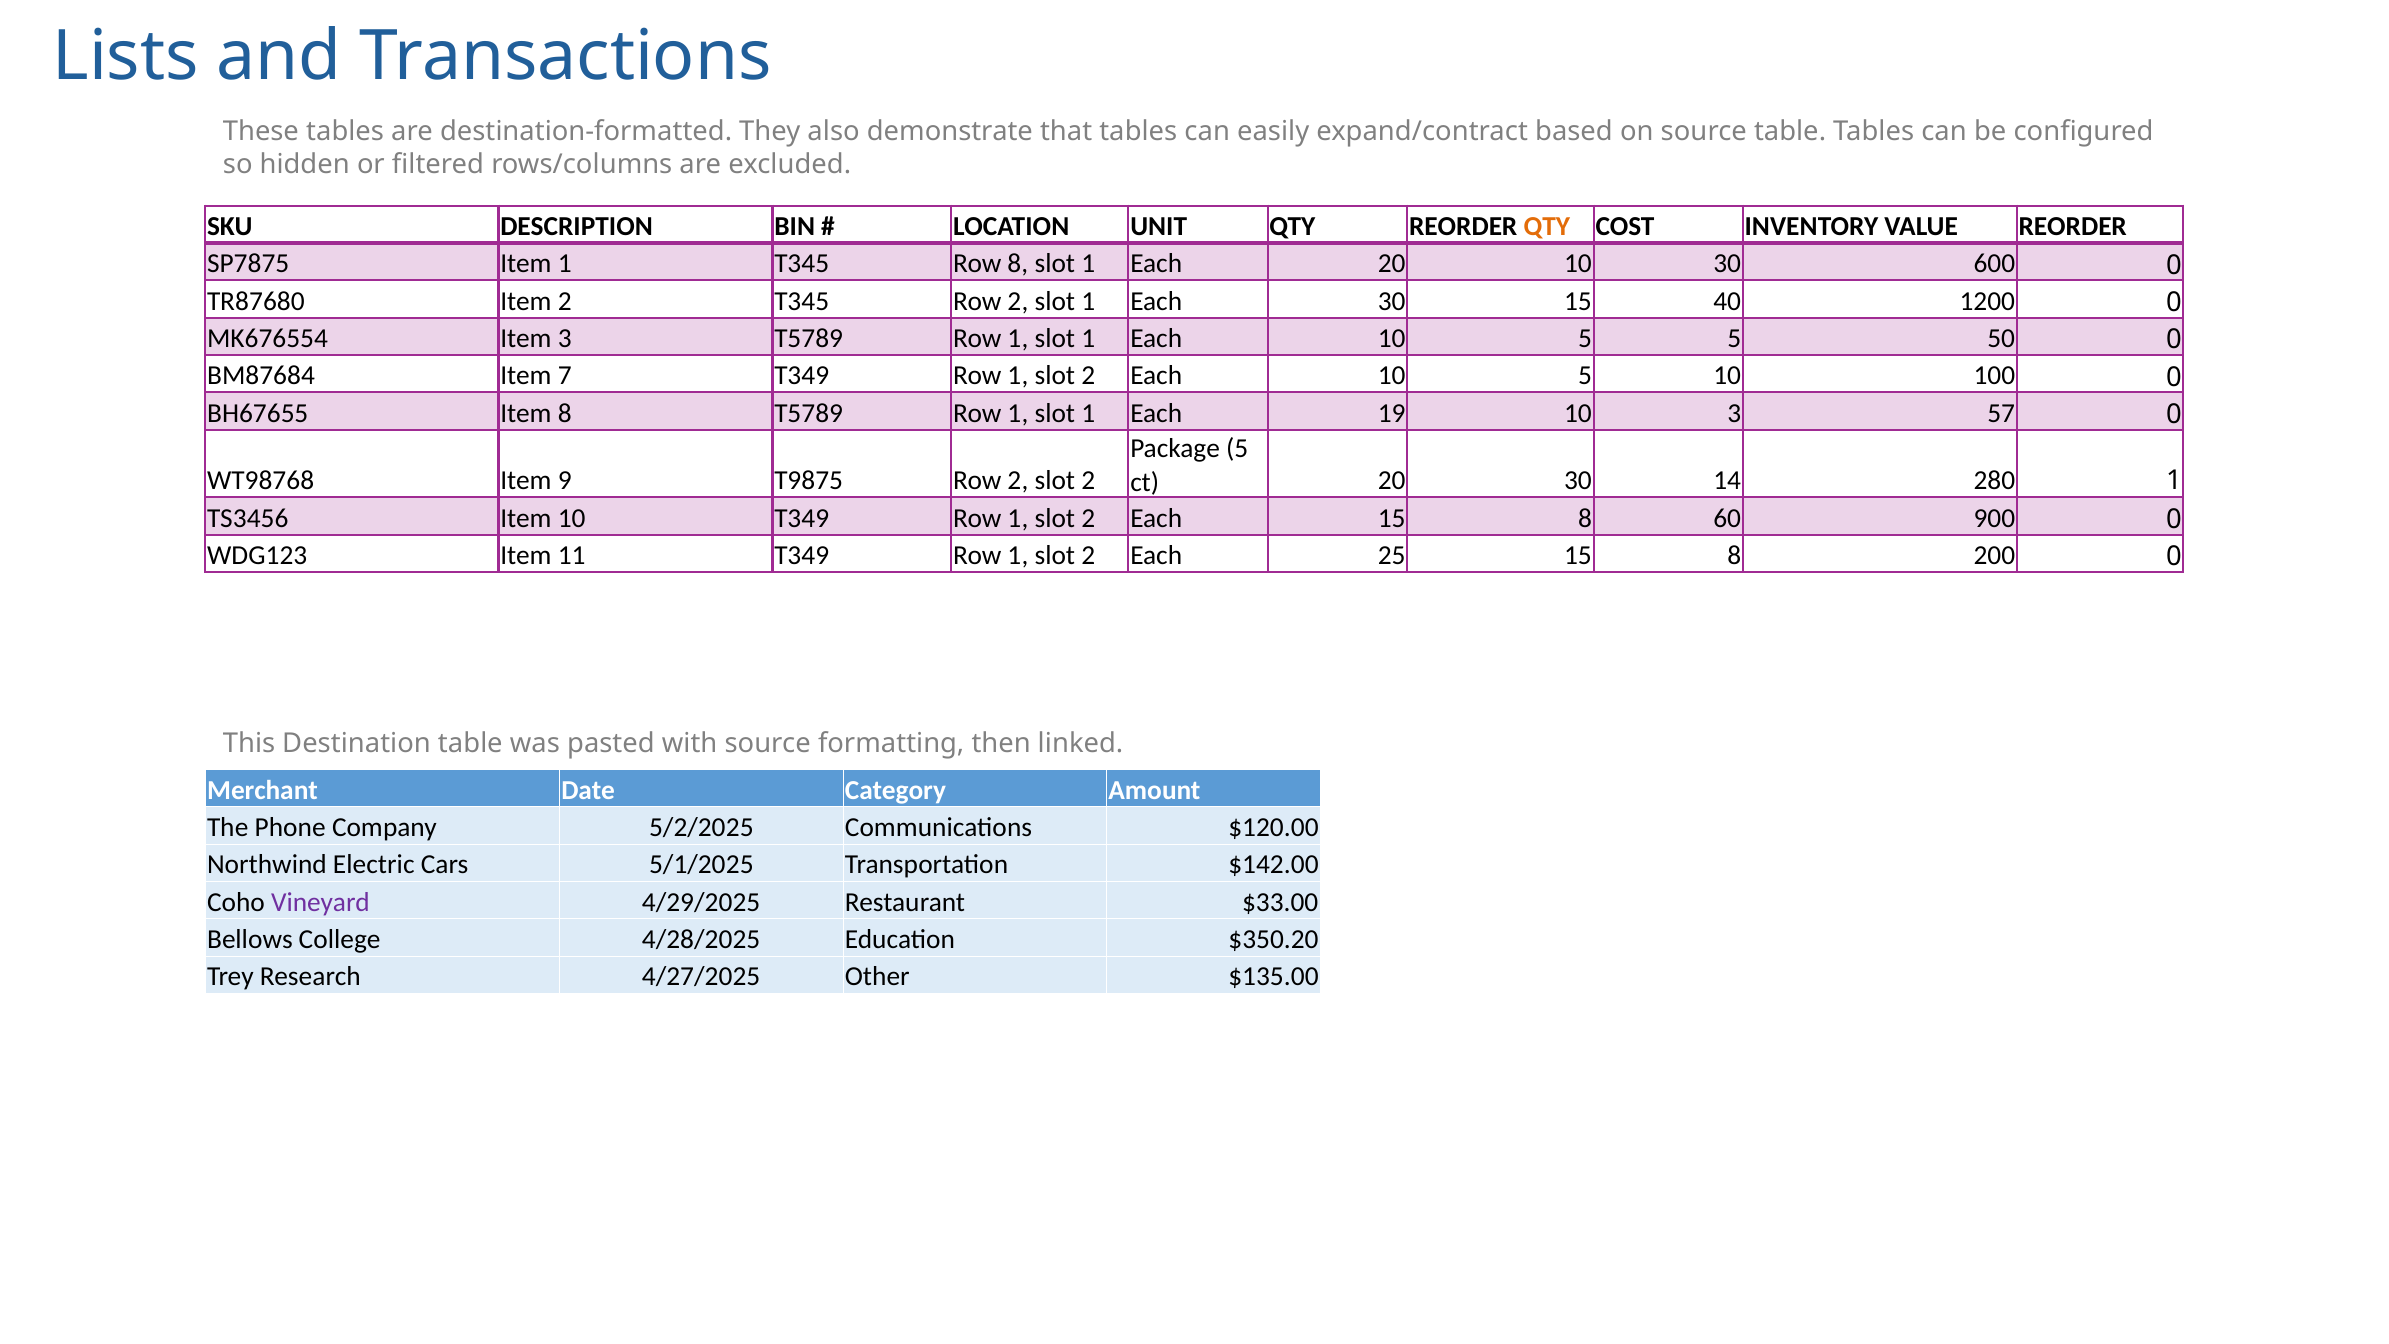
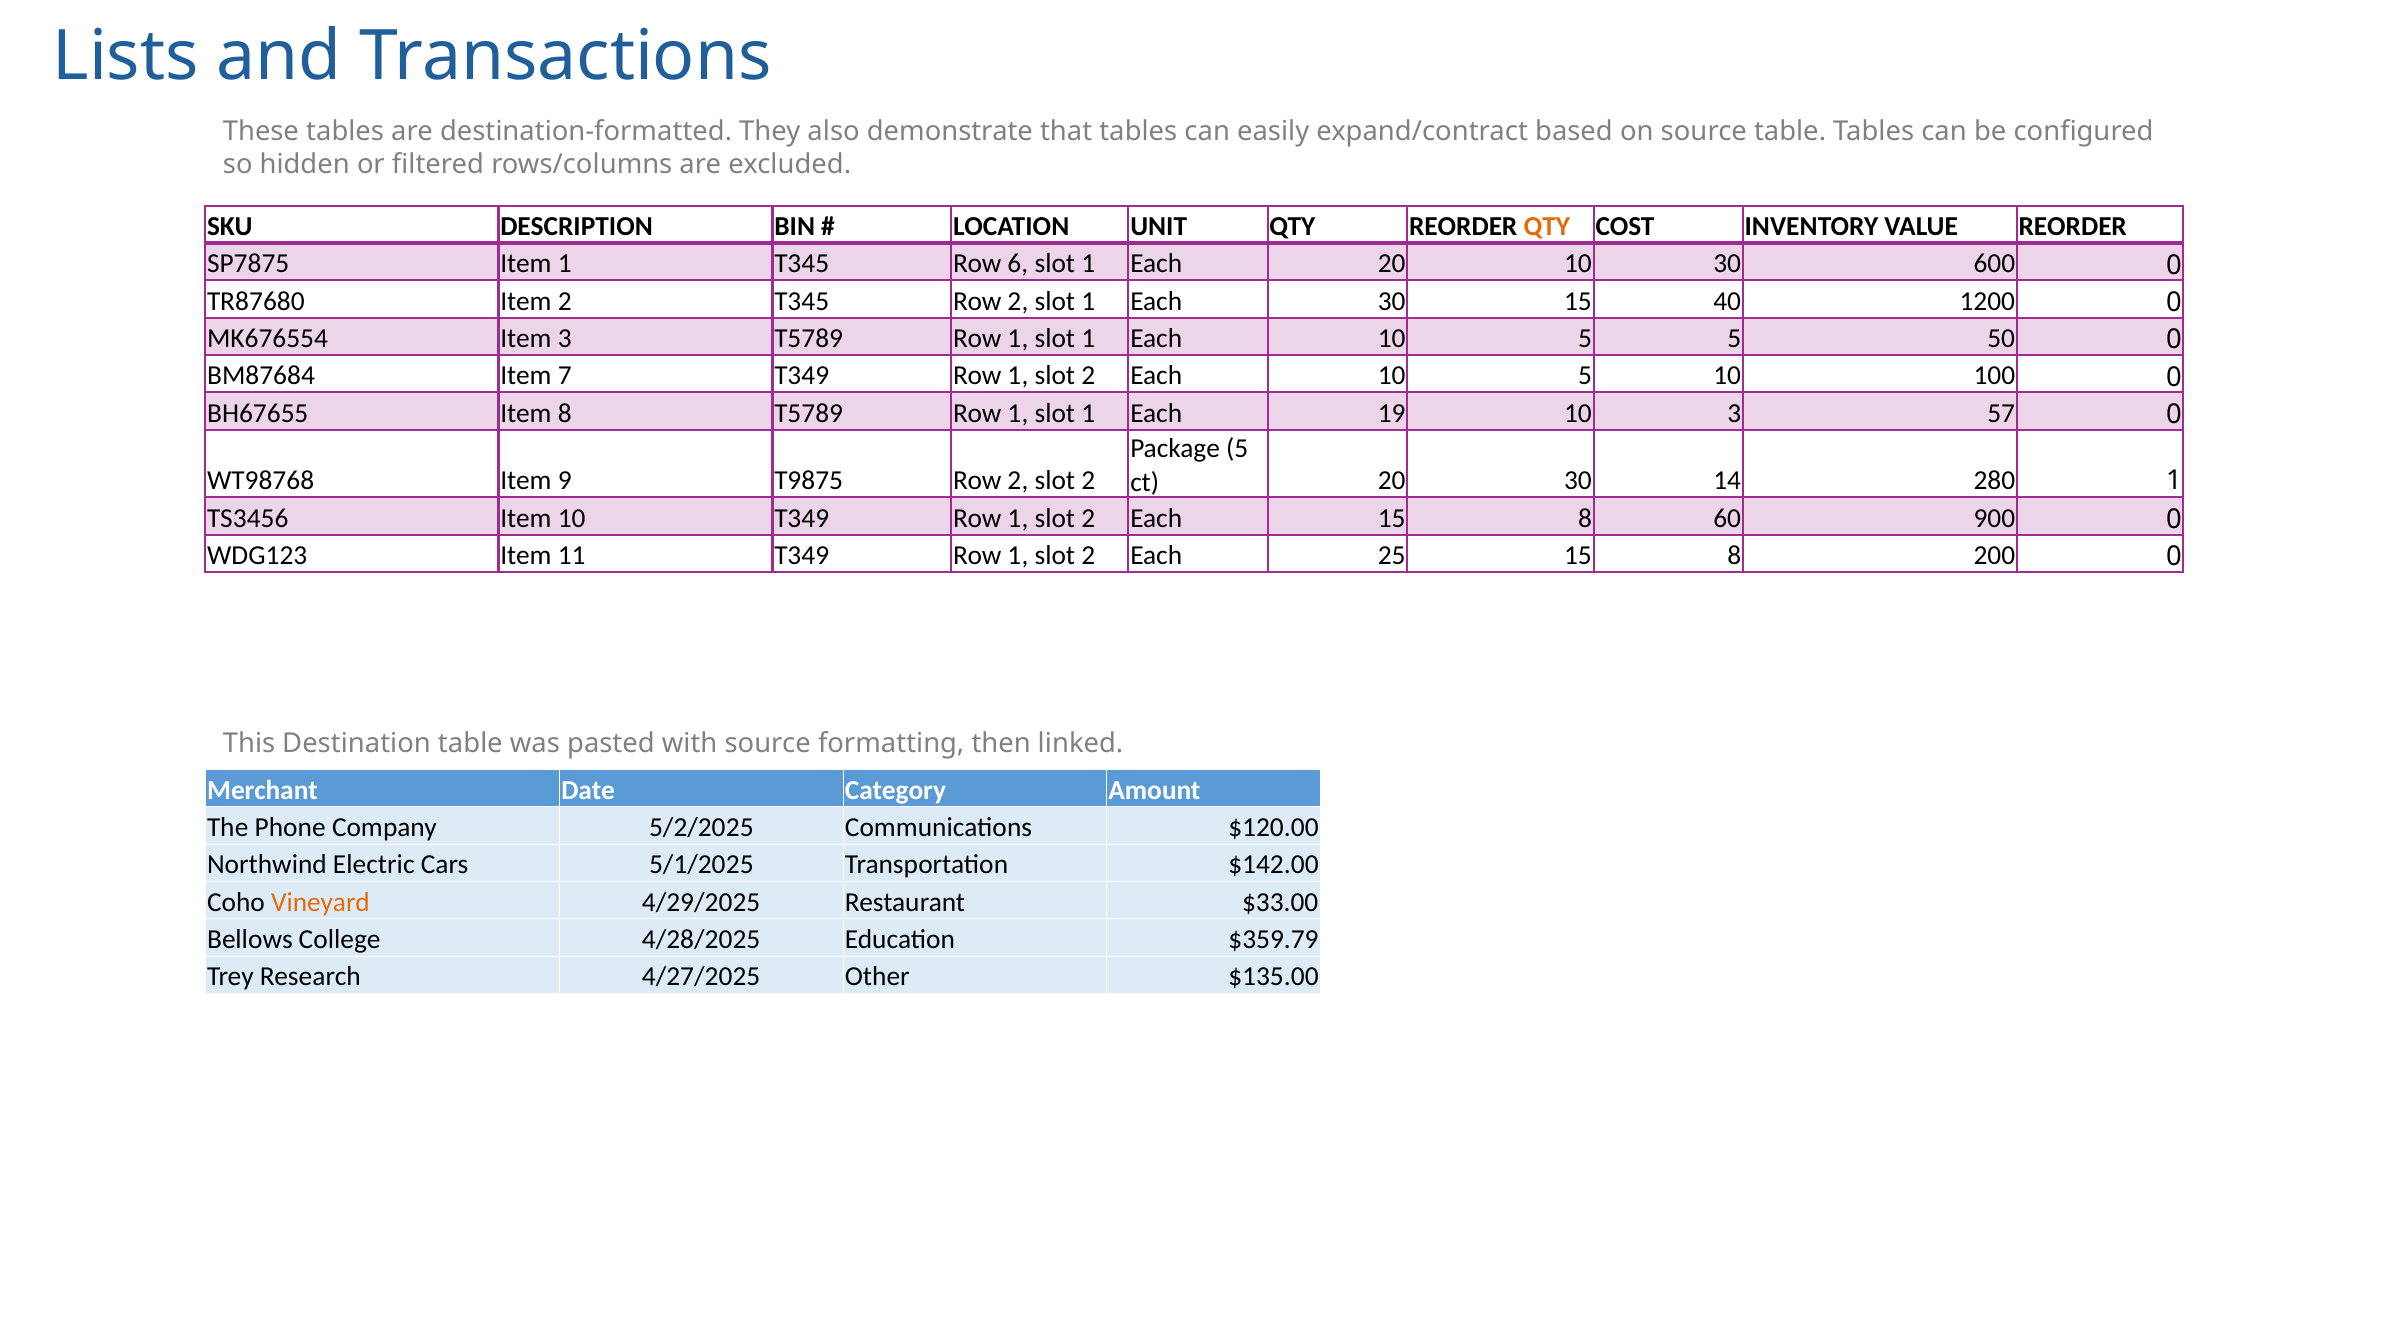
Row 8: 8 -> 6
Vineyard colour: purple -> orange
$350.20: $350.20 -> $359.79
